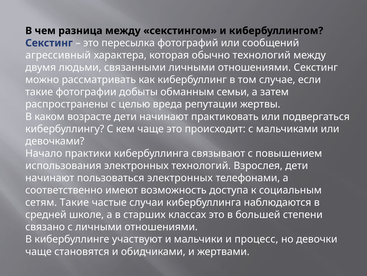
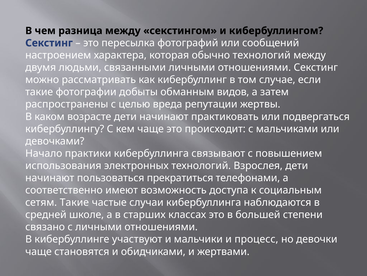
агрессивный: агрессивный -> настроением
семьи: семьи -> видов
пользоваться электронных: электронных -> прекратиться
